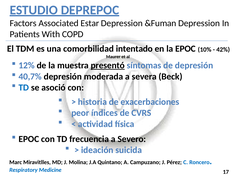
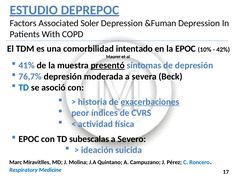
Estar: Estar -> Soler
12%: 12% -> 41%
40,7%: 40,7% -> 76,7%
exacerbaciones underline: none -> present
frecuencia: frecuencia -> subescalas
